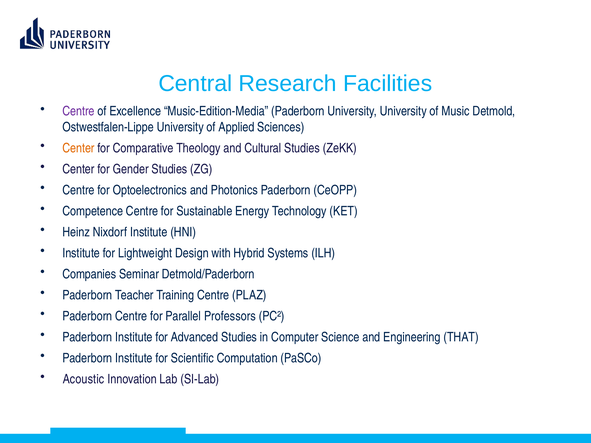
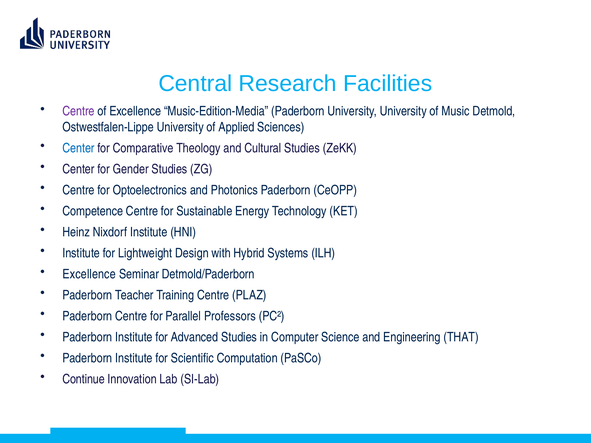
Center at (78, 148) colour: orange -> blue
Companies at (89, 274): Companies -> Excellence
Acoustic: Acoustic -> Continue
